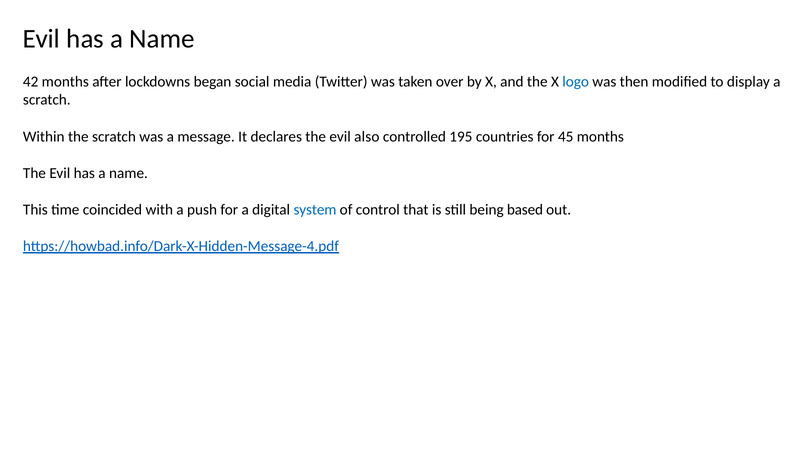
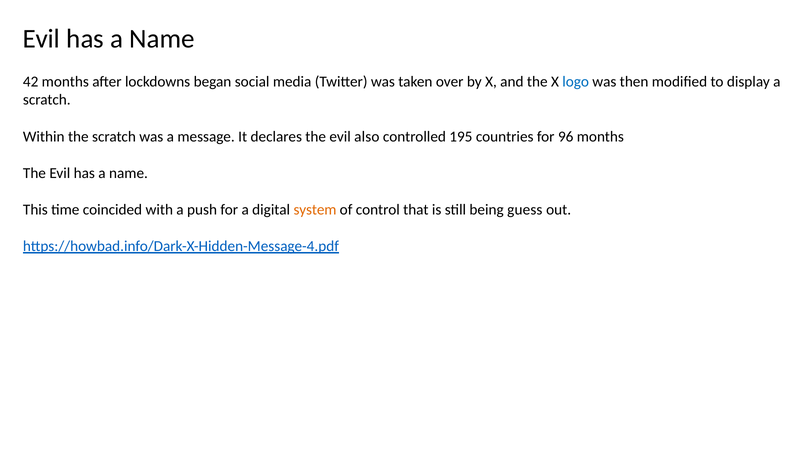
45: 45 -> 96
system colour: blue -> orange
based: based -> guess
